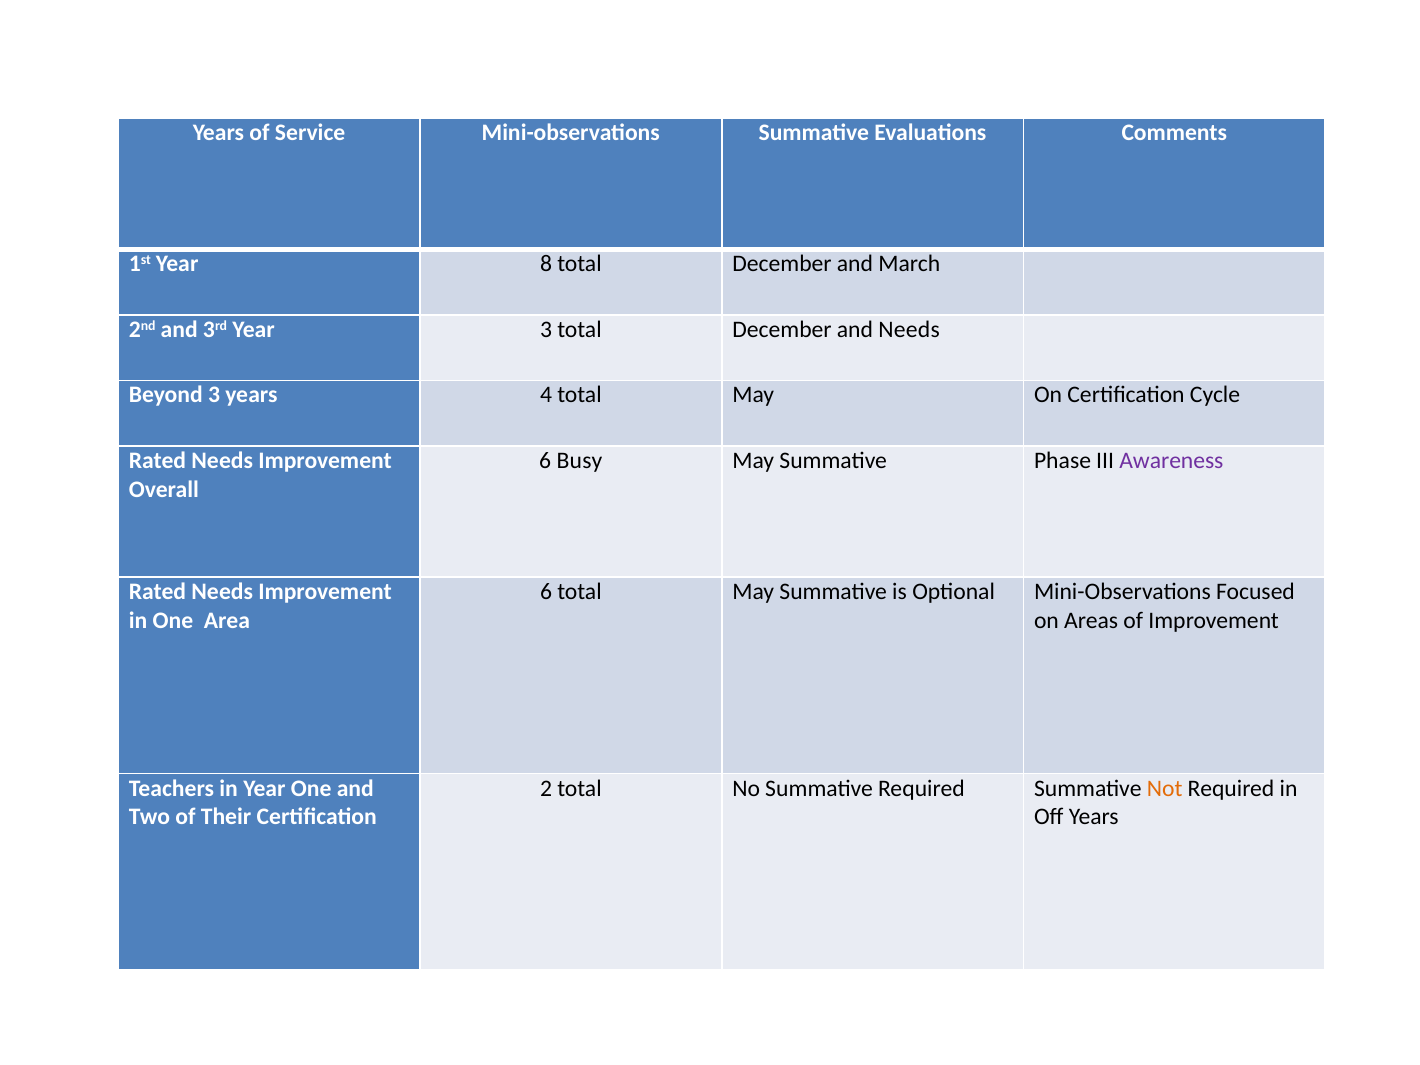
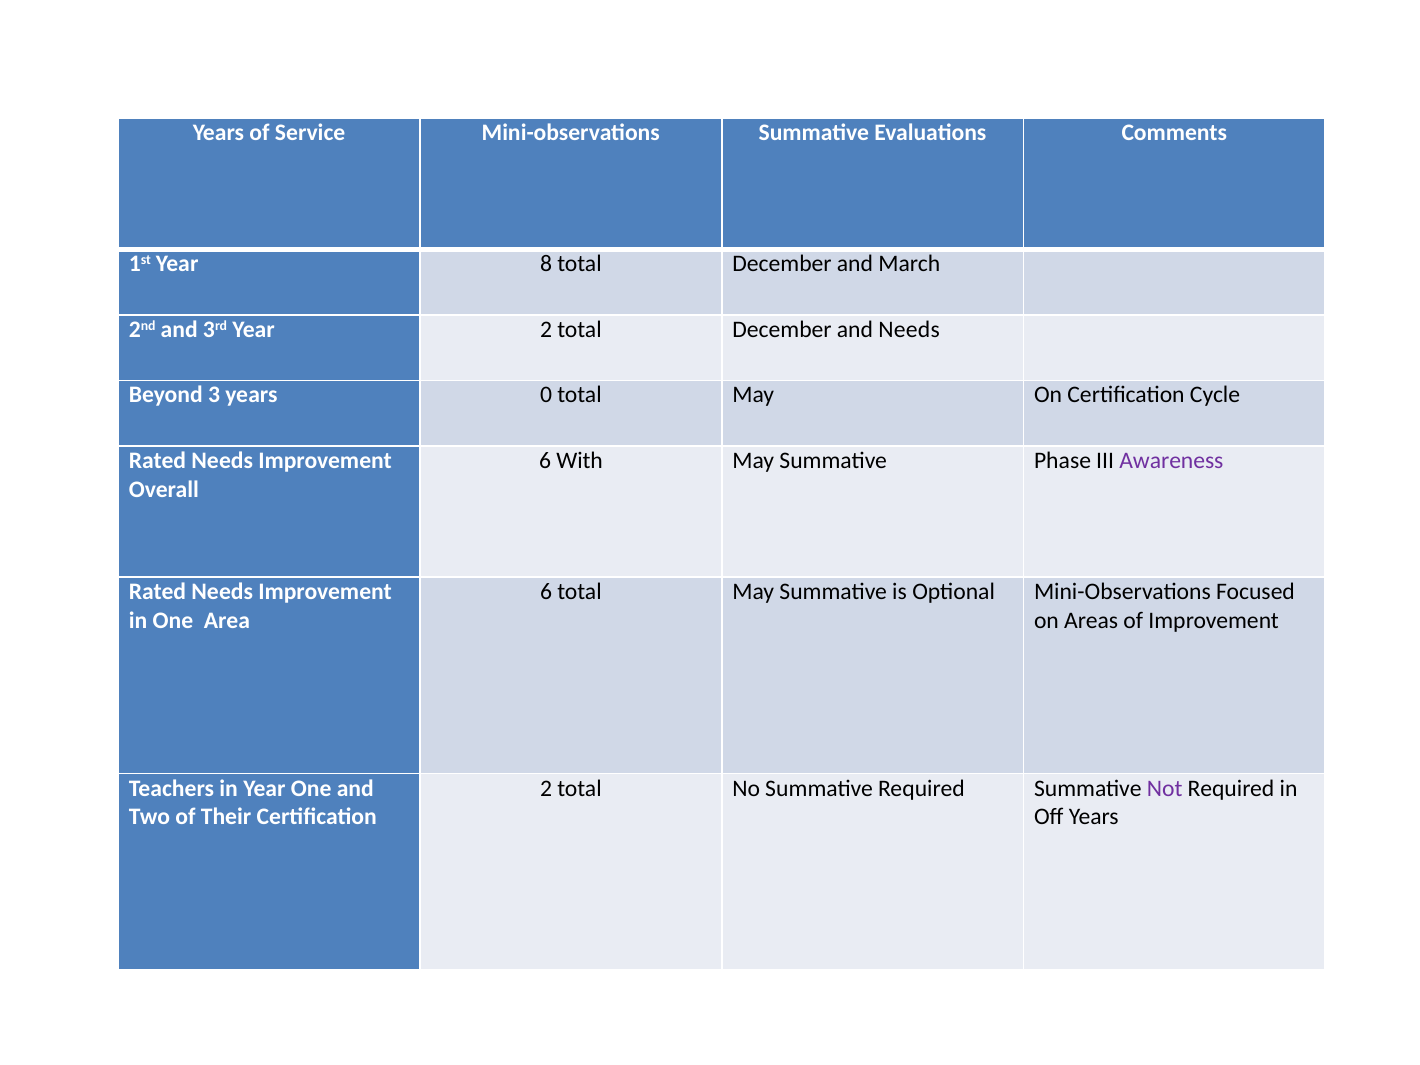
Year 3: 3 -> 2
4: 4 -> 0
Busy: Busy -> With
Not colour: orange -> purple
